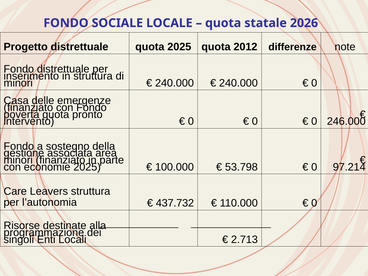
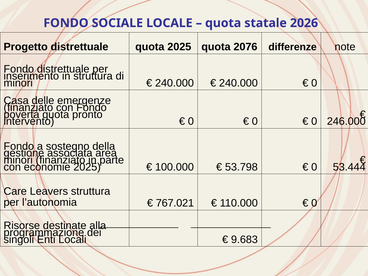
2012: 2012 -> 2076
97.214: 97.214 -> 53.444
437.732: 437.732 -> 767.021
2.713: 2.713 -> 9.683
